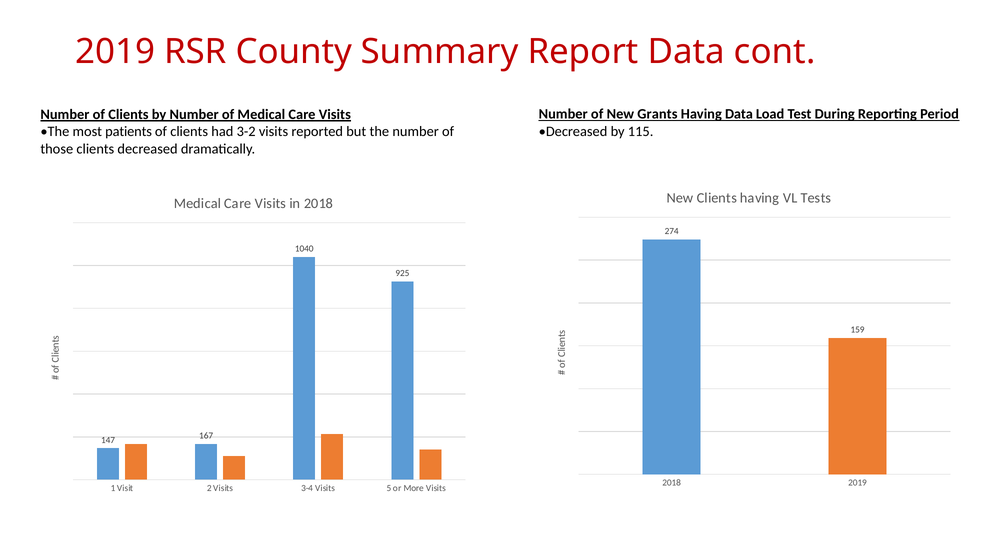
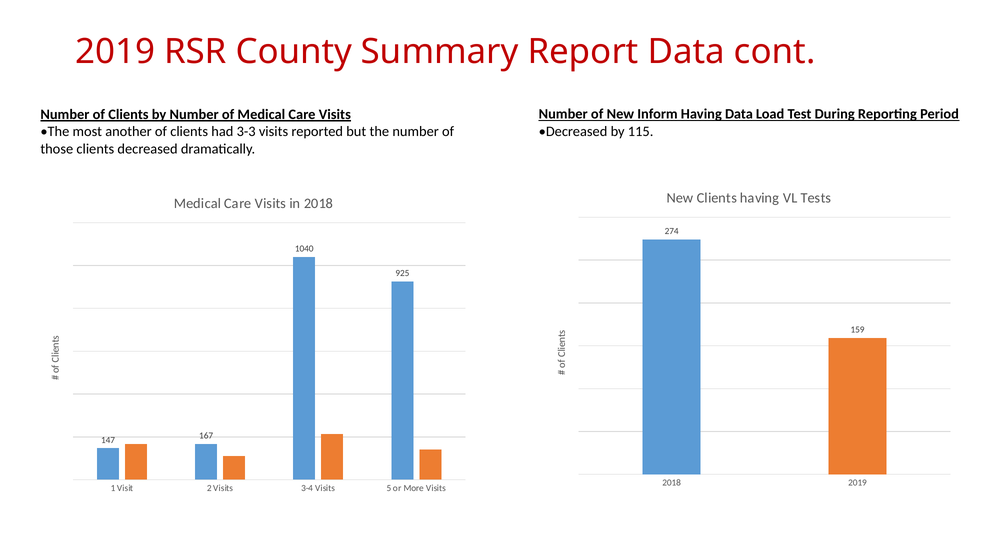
Grants: Grants -> Inform
patients: patients -> another
3-2: 3-2 -> 3-3
